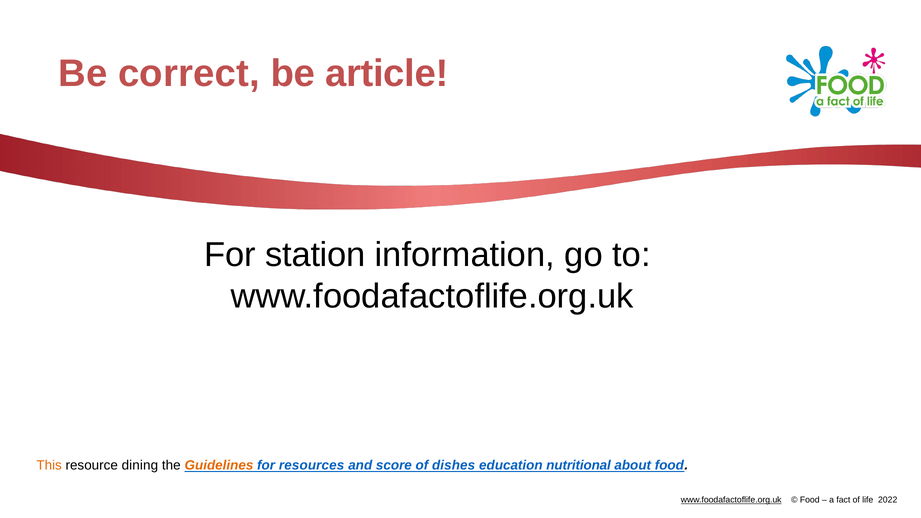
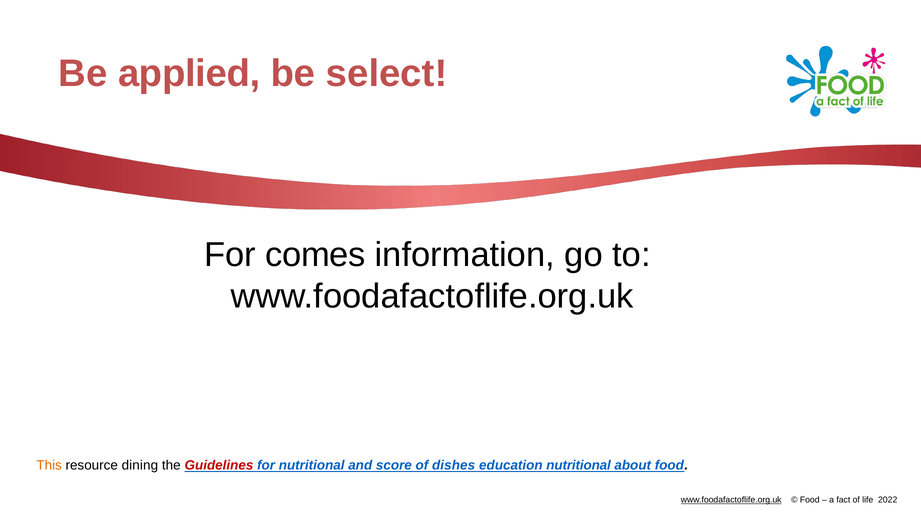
correct: correct -> applied
article: article -> select
station: station -> comes
Guidelines colour: orange -> red
for resources: resources -> nutritional
